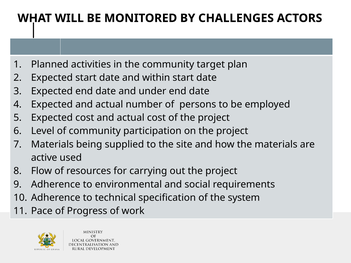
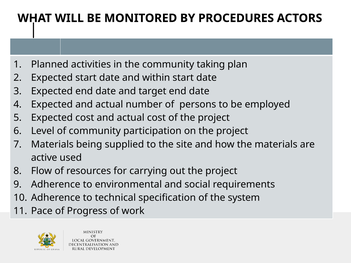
CHALLENGES: CHALLENGES -> PROCEDURES
target: target -> taking
under: under -> target
